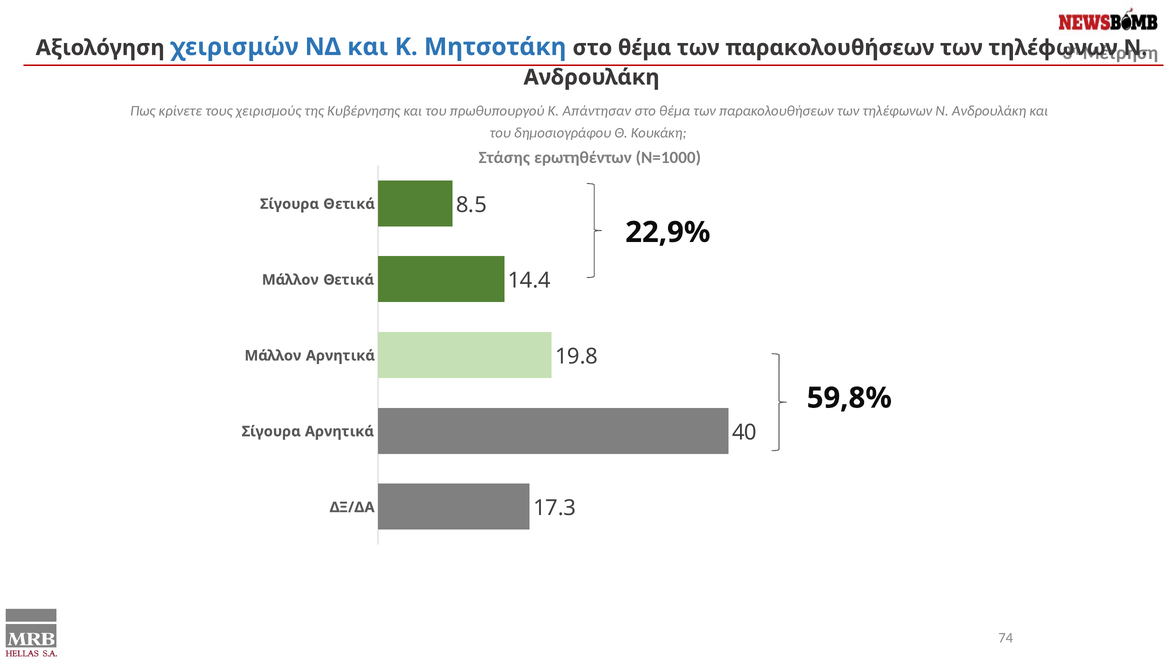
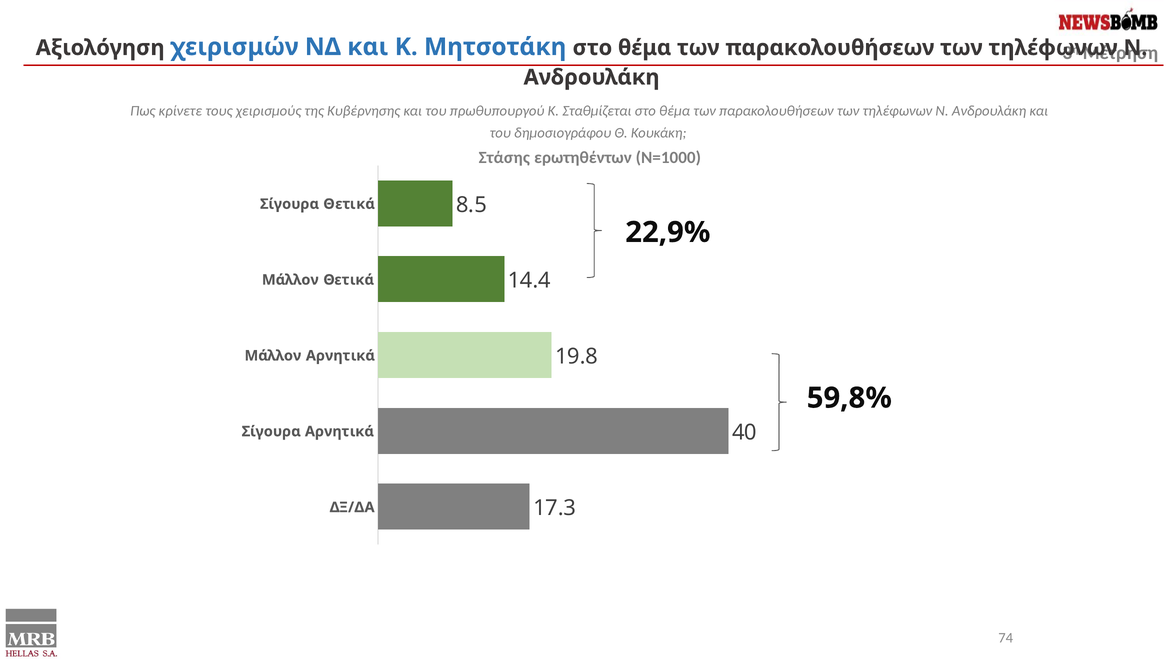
Απάντησαν: Απάντησαν -> Σταθμίζεται
